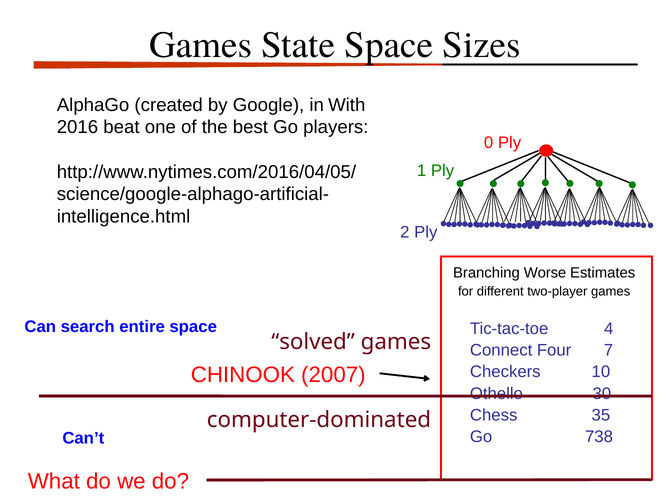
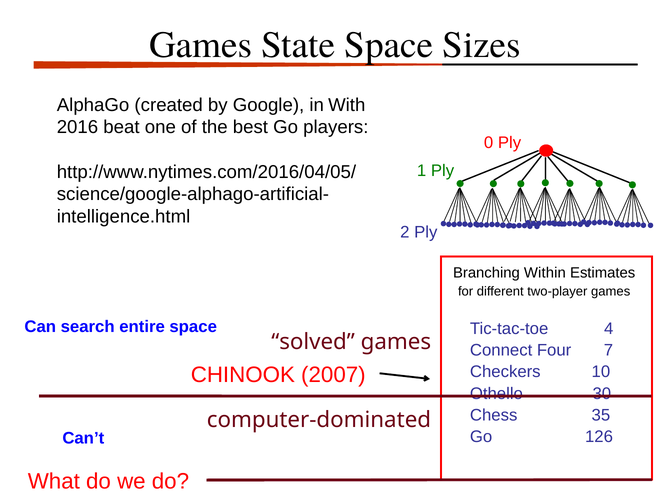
Worse: Worse -> Within
738: 738 -> 126
